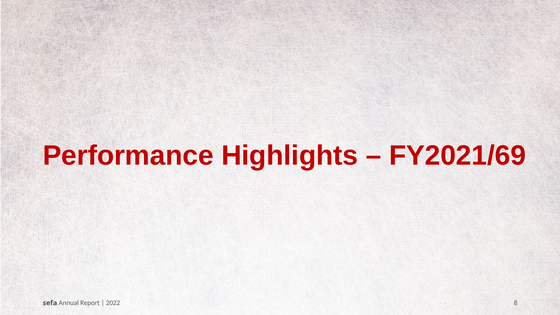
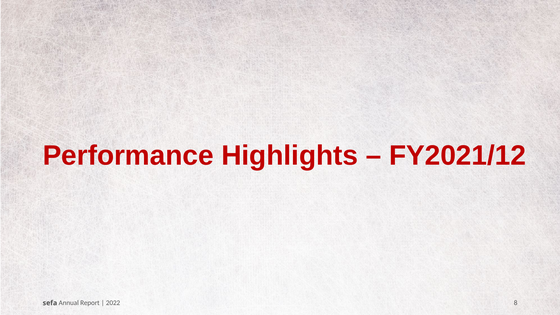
FY2021/69: FY2021/69 -> FY2021/12
